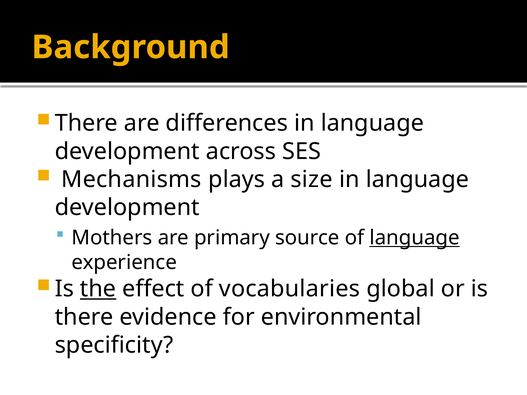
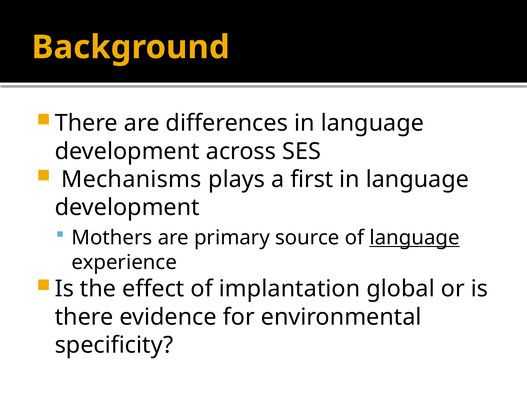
size: size -> first
the underline: present -> none
vocabularies: vocabularies -> implantation
